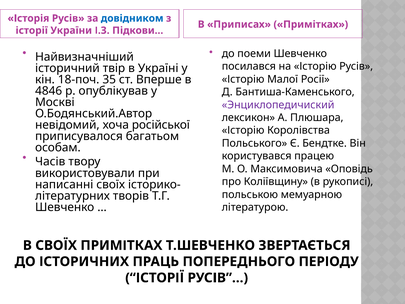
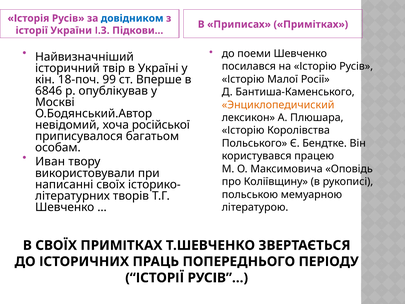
35: 35 -> 99
4846: 4846 -> 6846
Энциклопедичиский colour: purple -> orange
Часів: Часів -> Иван
